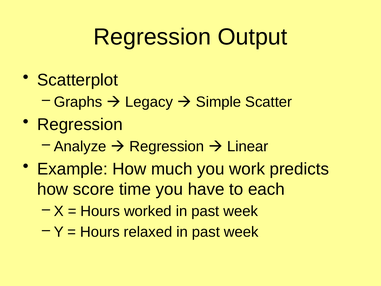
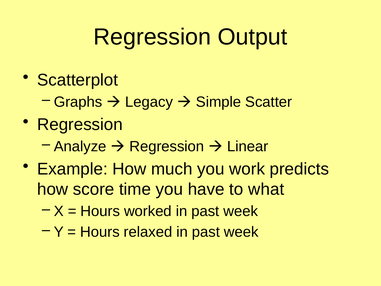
each: each -> what
